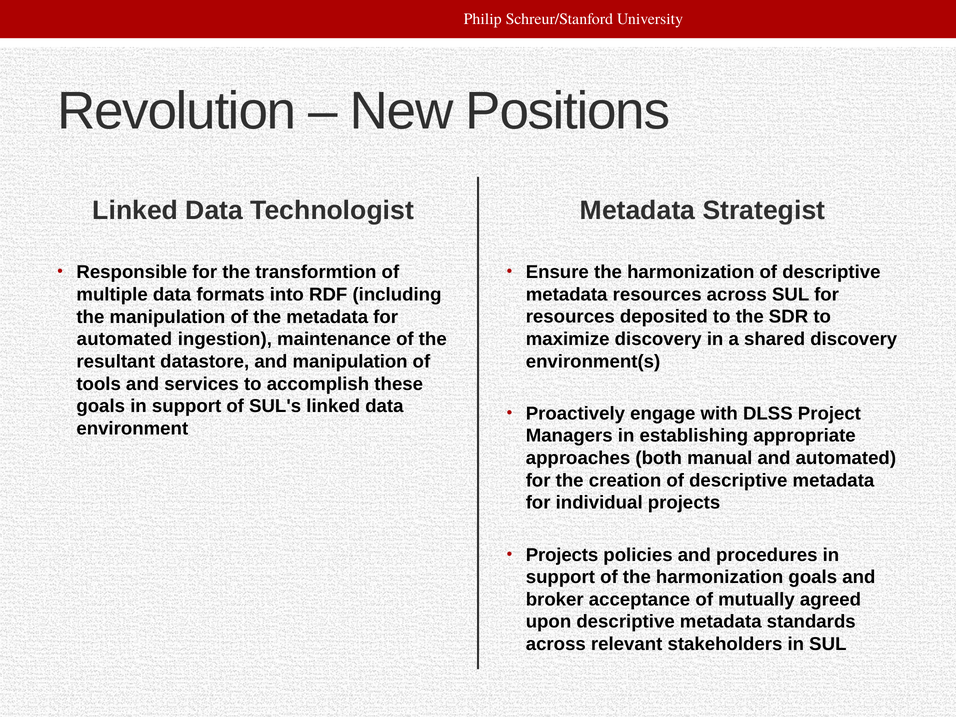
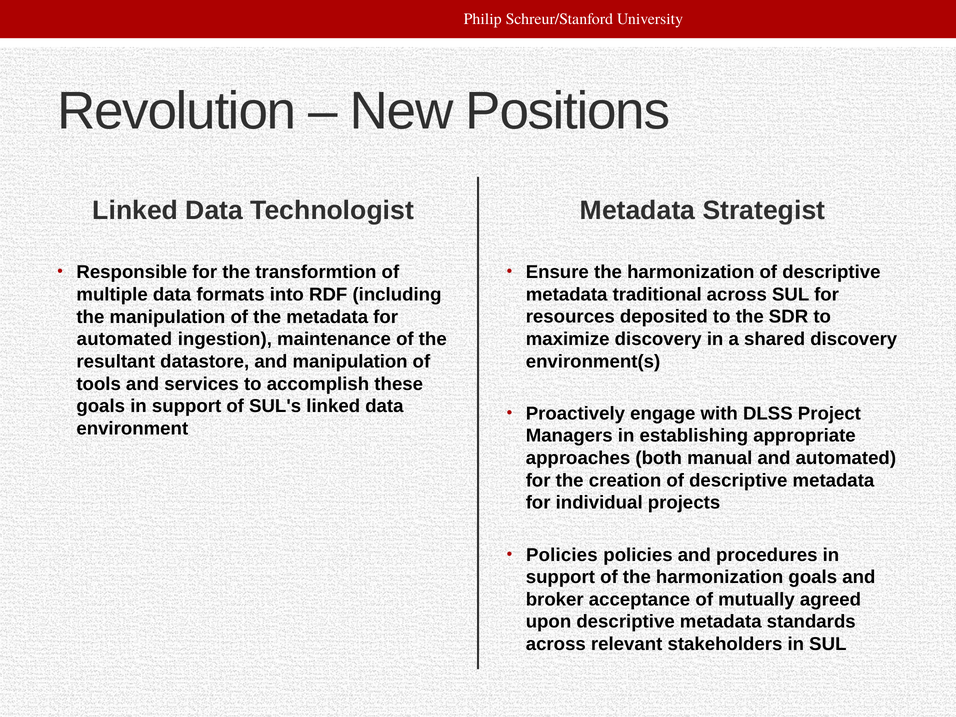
metadata resources: resources -> traditional
Projects at (562, 555): Projects -> Policies
